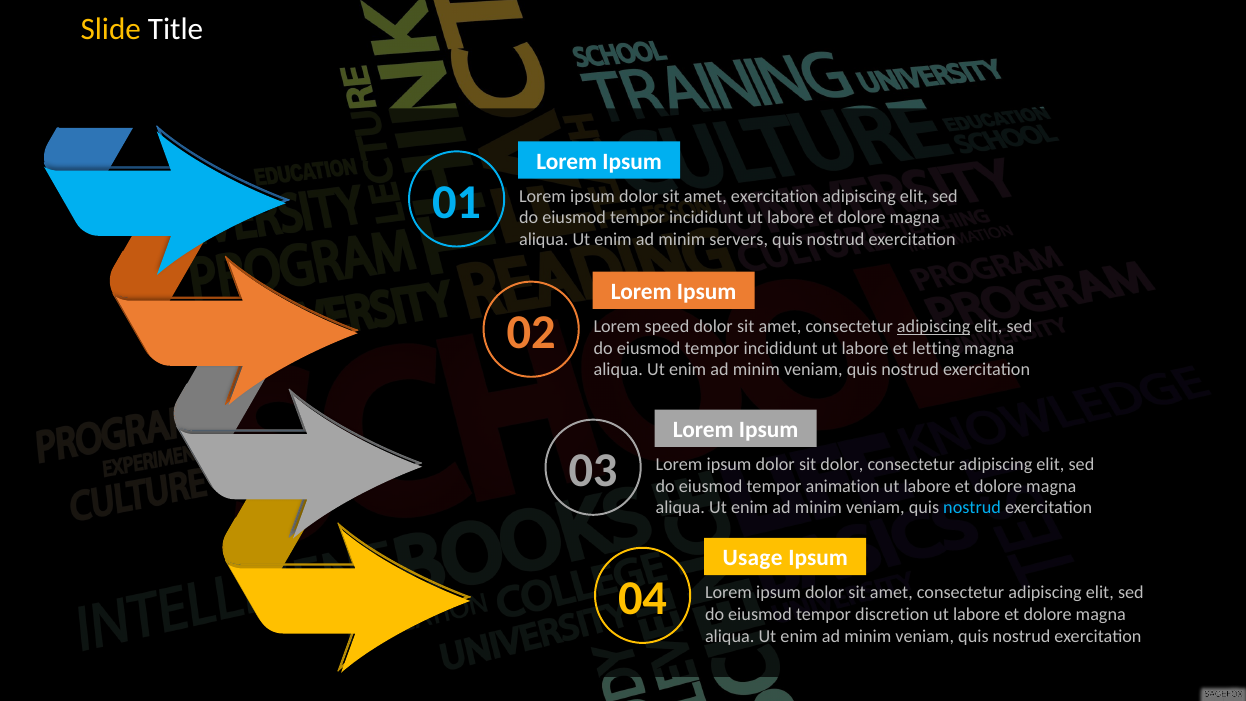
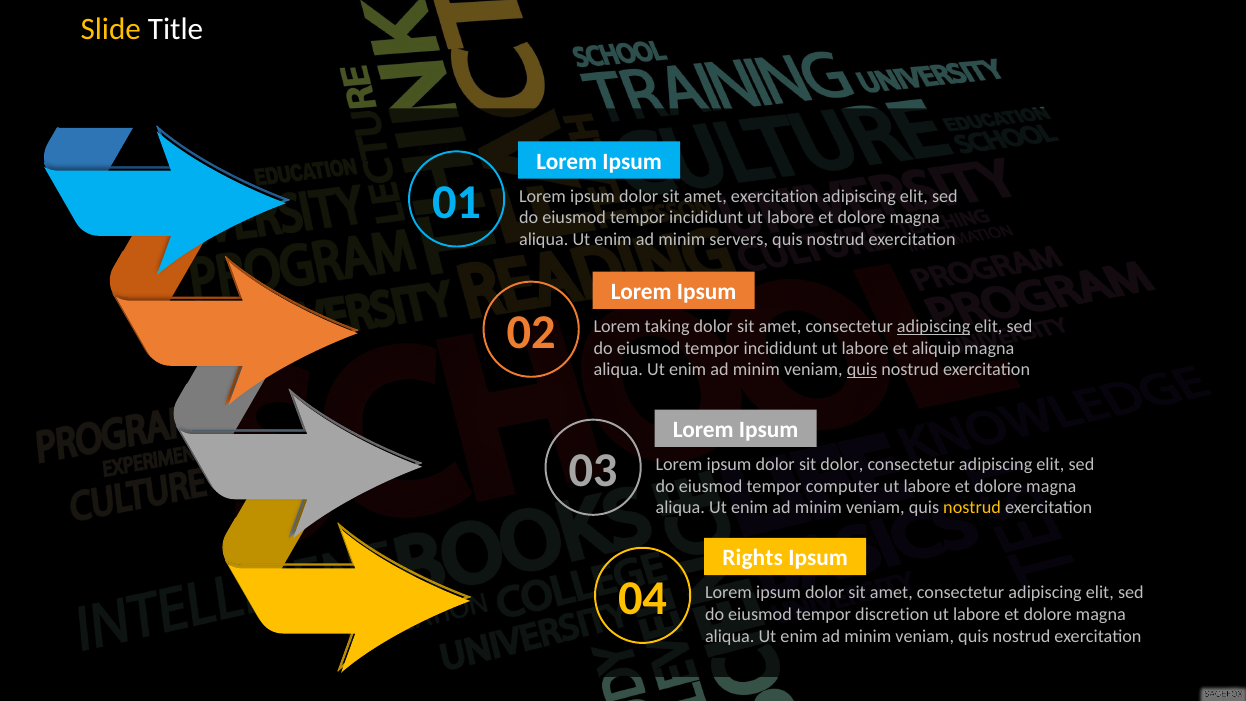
speed: speed -> taking
letting: letting -> aliquip
quis at (862, 370) underline: none -> present
animation: animation -> computer
nostrud at (972, 508) colour: light blue -> yellow
Usage: Usage -> Rights
